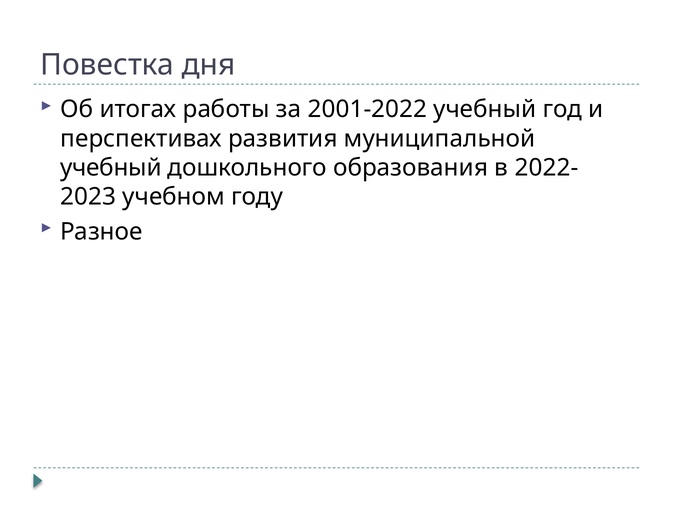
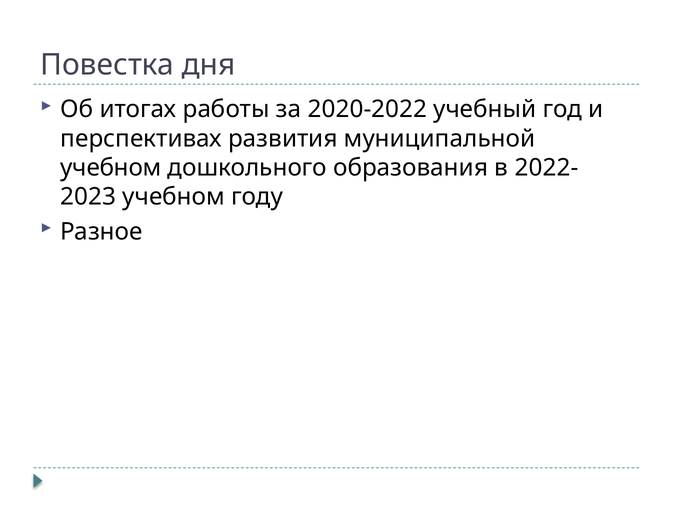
2001-2022: 2001-2022 -> 2020-2022
учебный at (111, 168): учебный -> учебном
